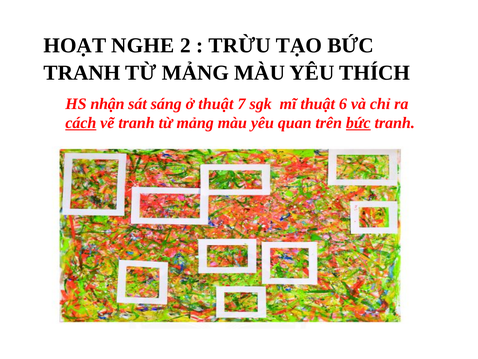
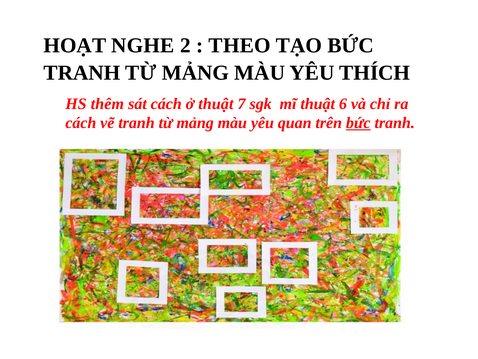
TRỪU: TRỪU -> THEO
nhận: nhận -> thêm
sát sáng: sáng -> cách
cách at (81, 123) underline: present -> none
